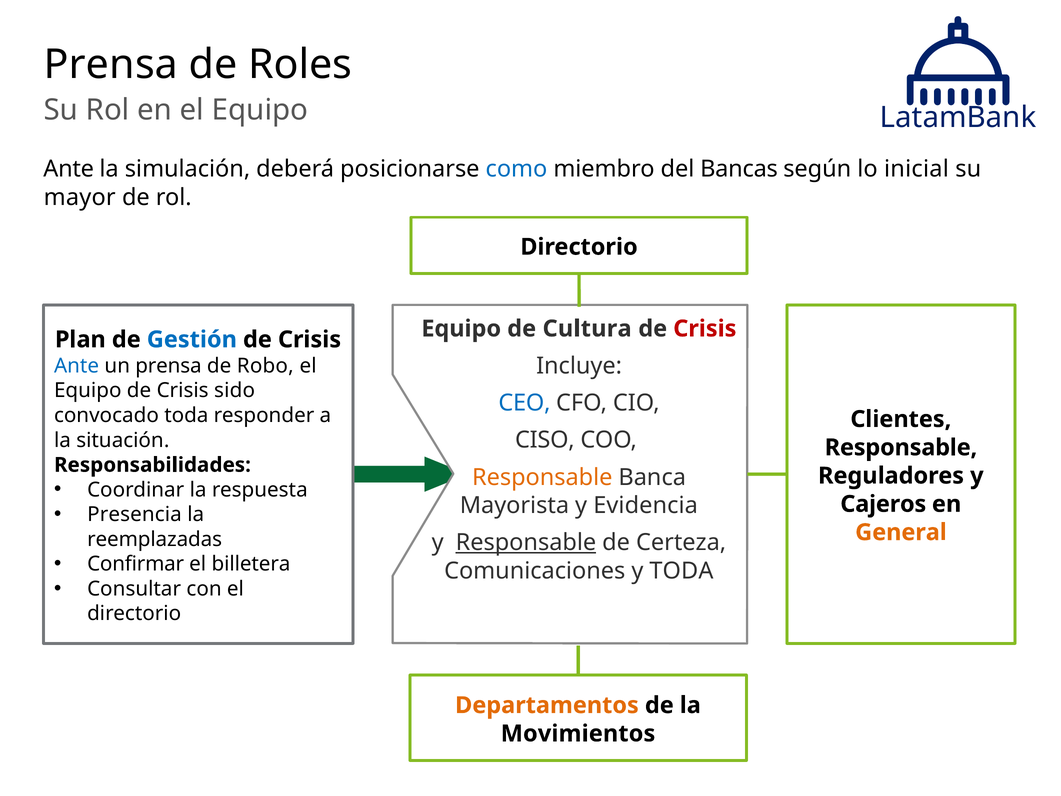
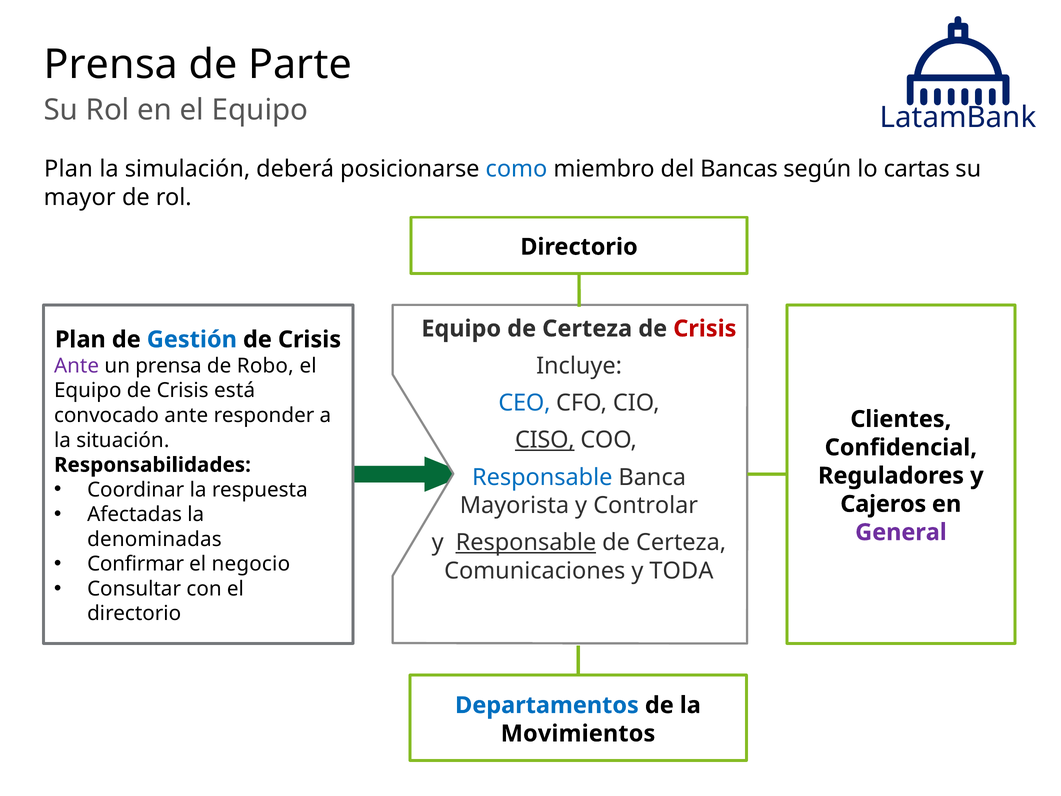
Roles: Roles -> Parte
Ante at (69, 169): Ante -> Plan
inicial: inicial -> cartas
Equipo de Cultura: Cultura -> Certeza
Ante at (77, 366) colour: blue -> purple
sido: sido -> está
convocado toda: toda -> ante
CISO underline: none -> present
Responsable at (901, 447): Responsable -> Confidencial
Responsable at (542, 477) colour: orange -> blue
Evidencia: Evidencia -> Controlar
Presencia: Presencia -> Afectadas
General colour: orange -> purple
reemplazadas: reemplazadas -> denominadas
billetera: billetera -> negocio
Departamentos colour: orange -> blue
